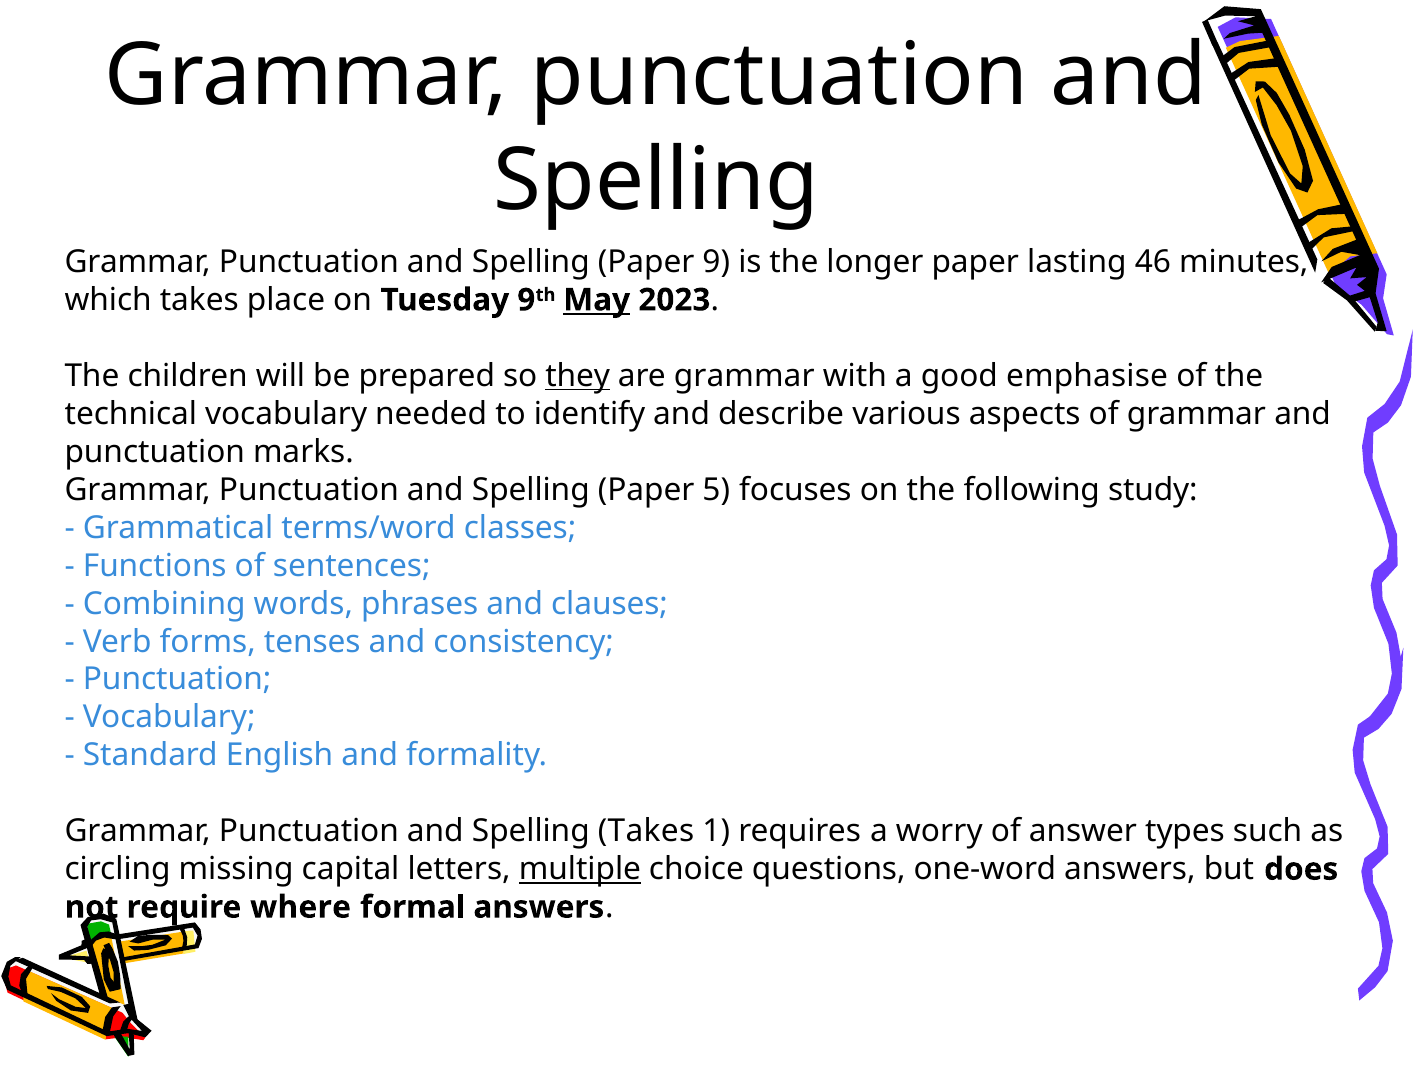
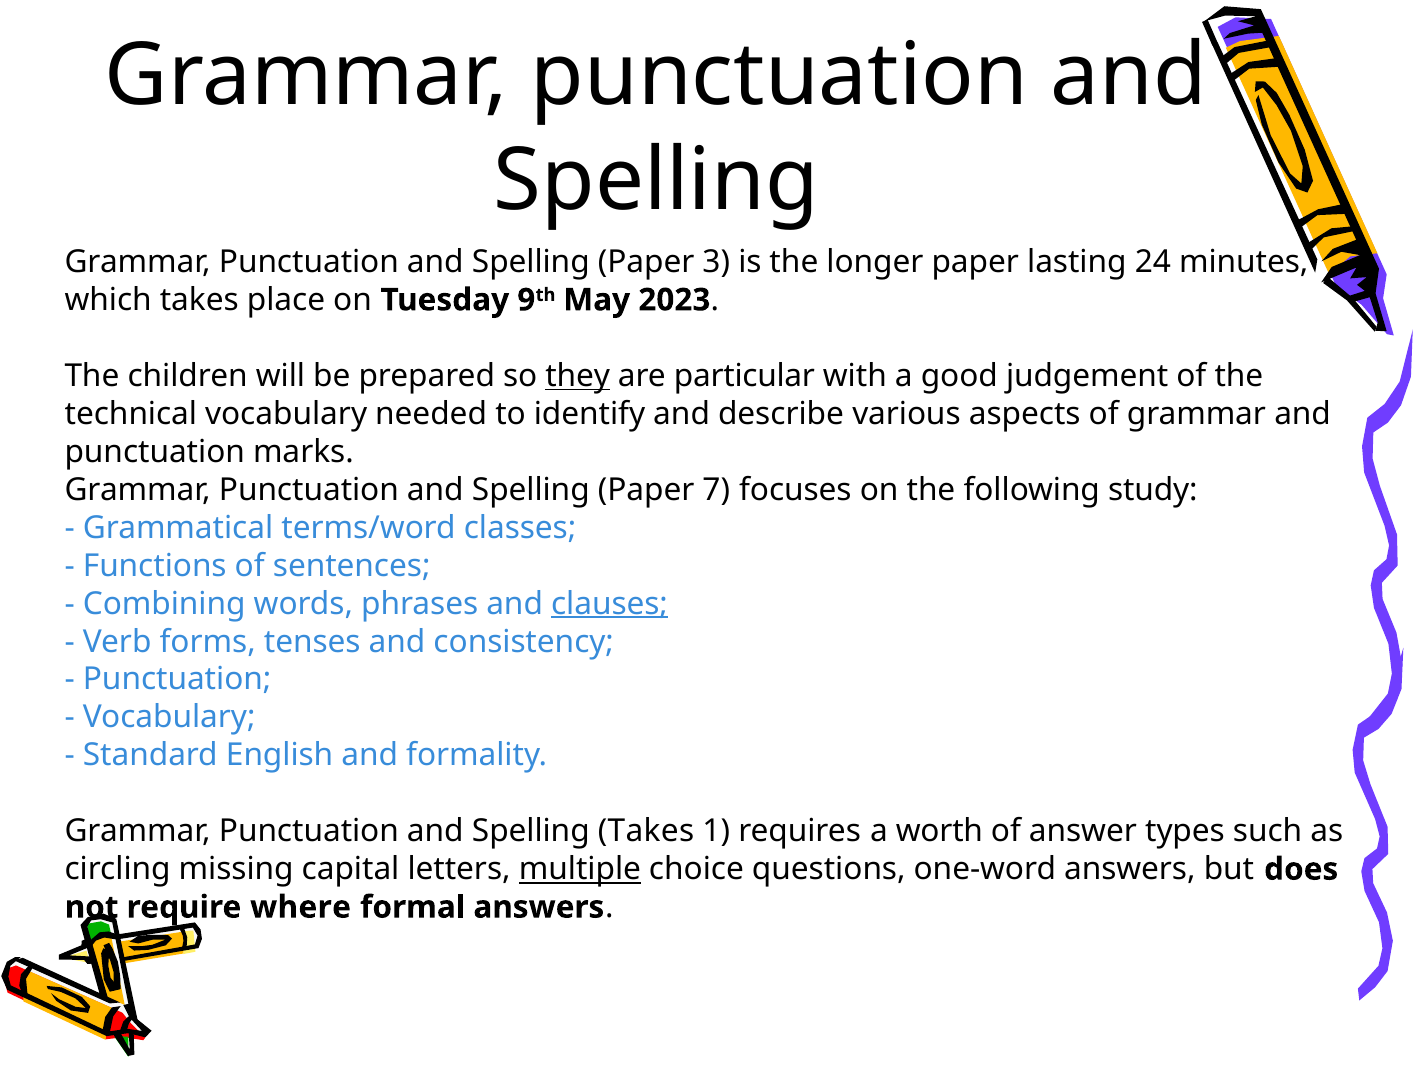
9: 9 -> 3
46: 46 -> 24
May underline: present -> none
are grammar: grammar -> particular
emphasise: emphasise -> judgement
5: 5 -> 7
clauses underline: none -> present
worry: worry -> worth
